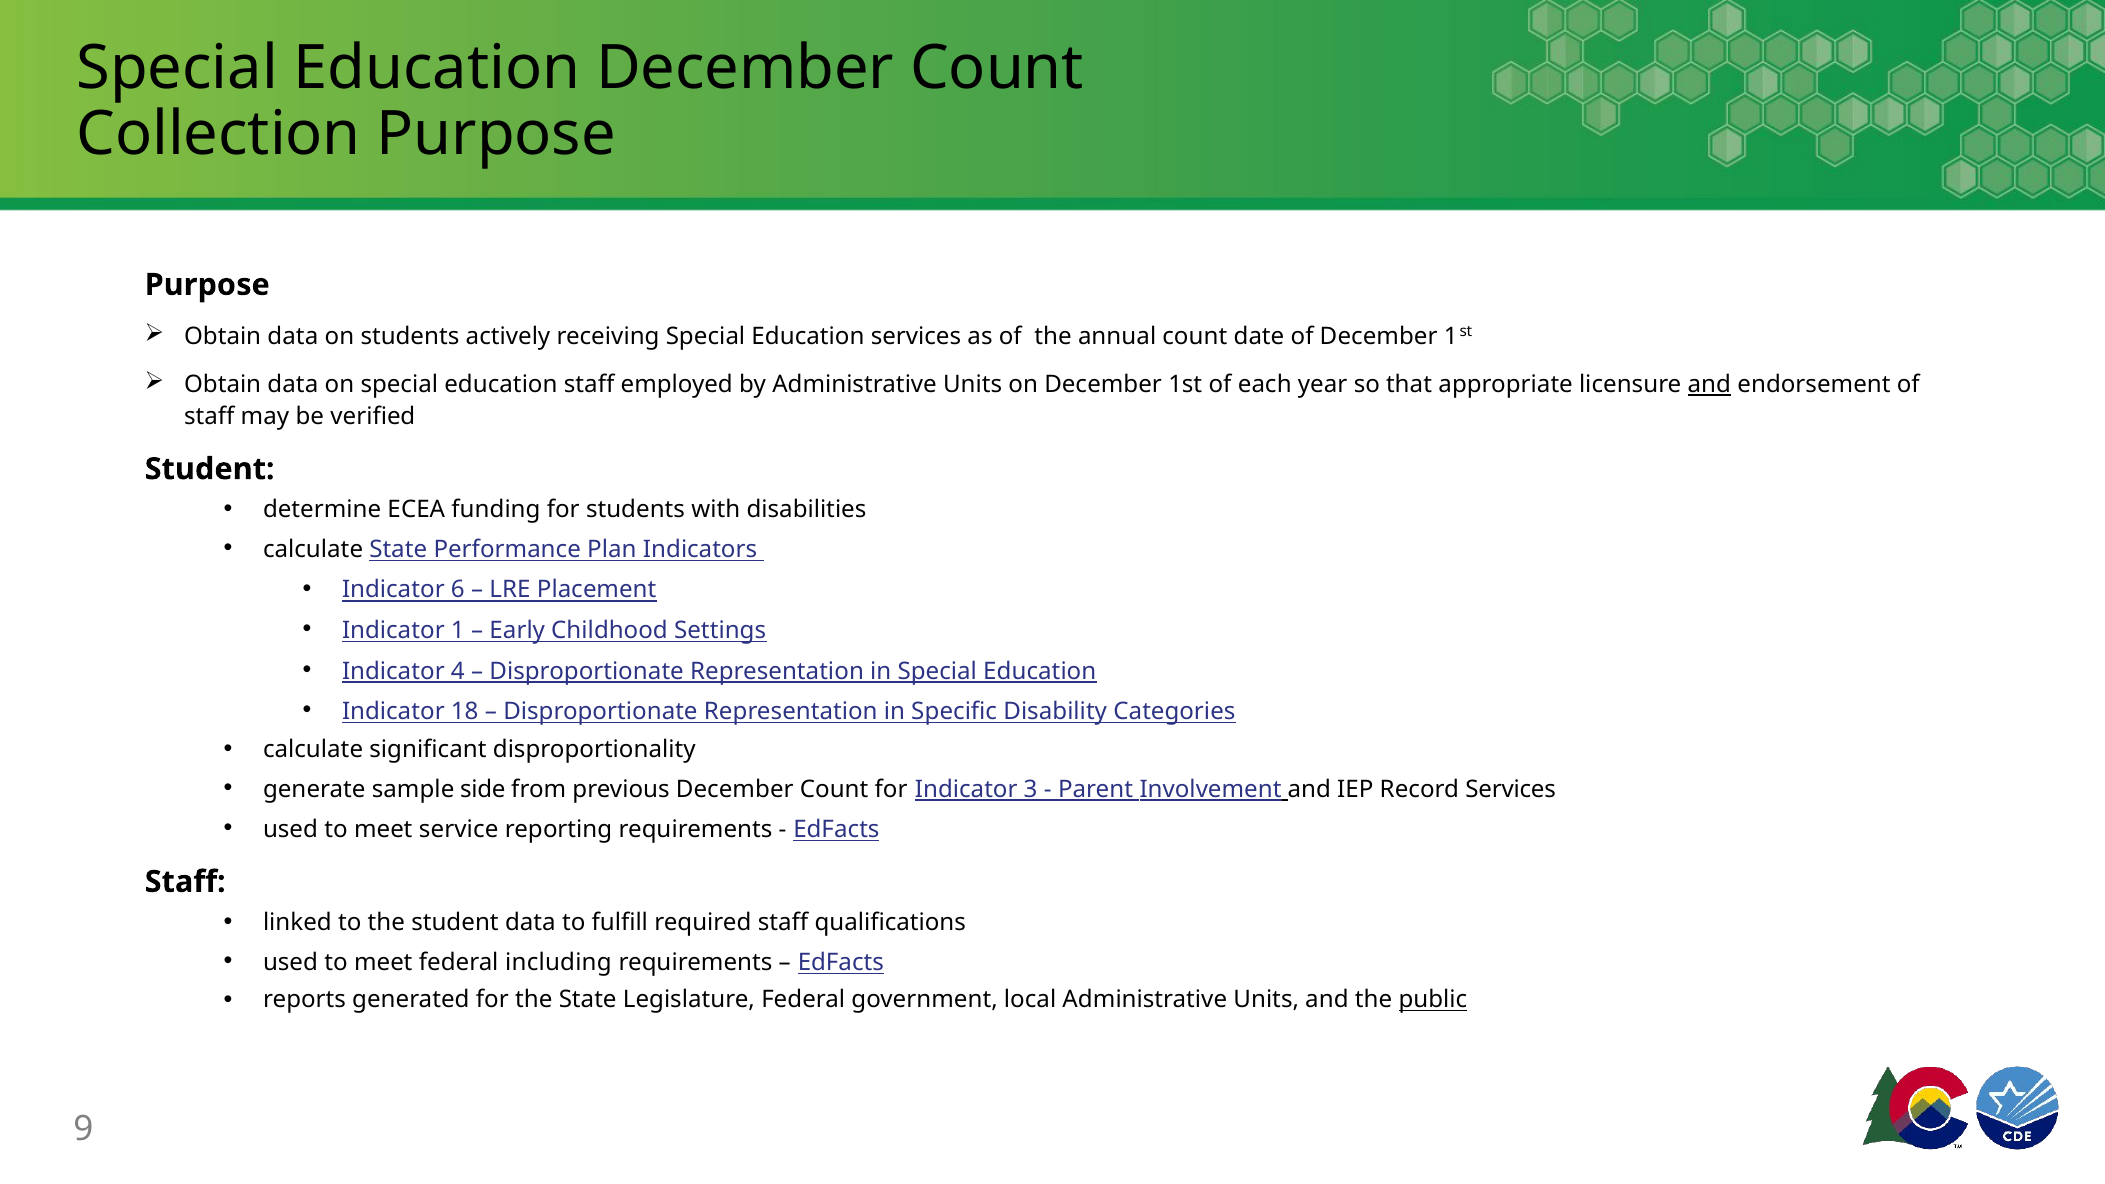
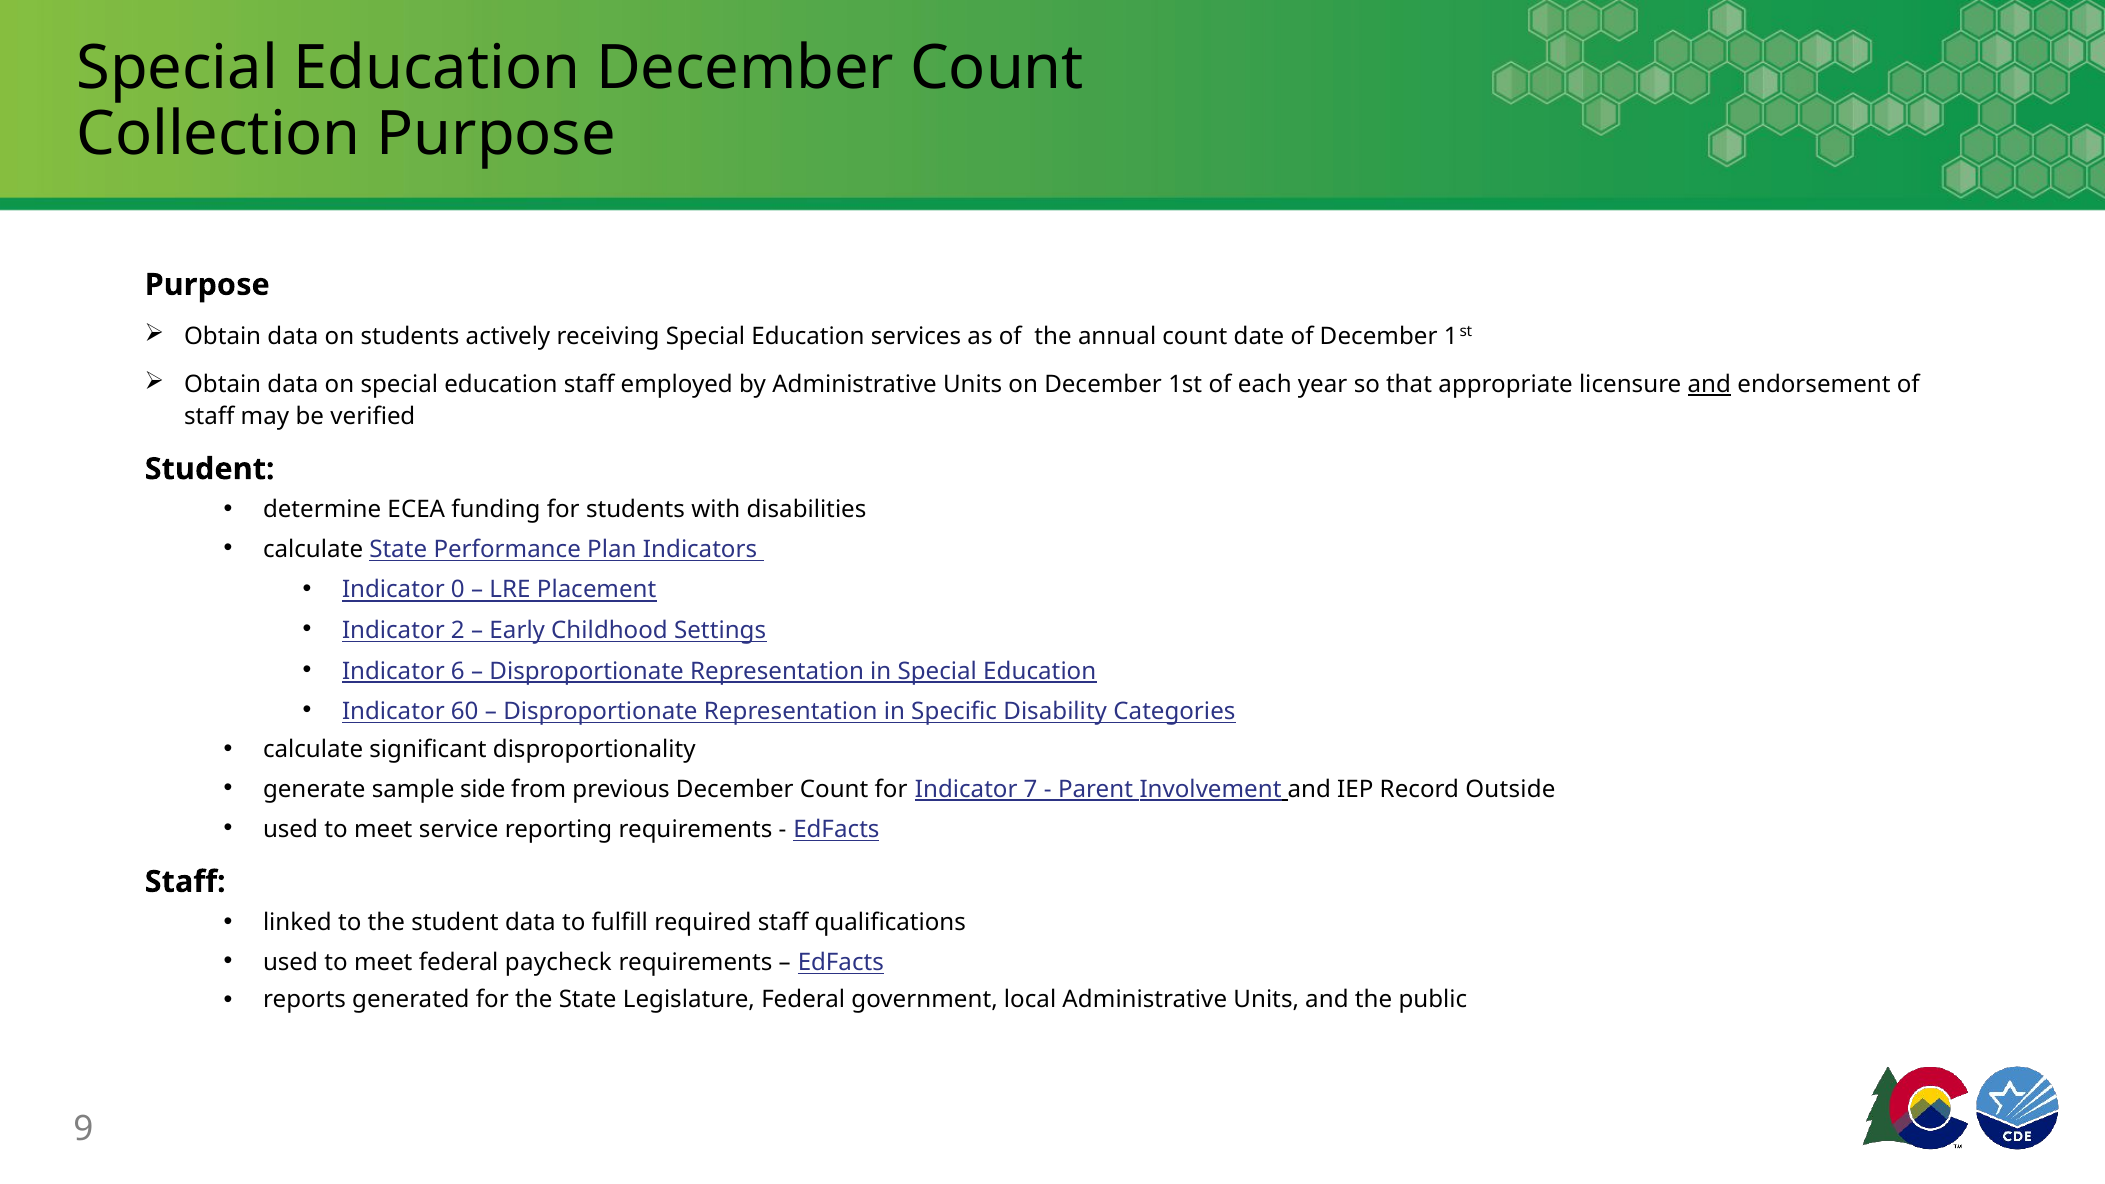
6: 6 -> 0
1: 1 -> 2
4: 4 -> 6
18: 18 -> 60
3: 3 -> 7
Record Services: Services -> Outside
including: including -> paycheck
public underline: present -> none
